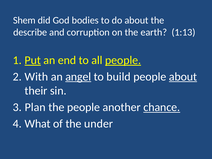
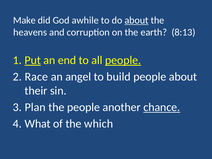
Shem: Shem -> Make
bodies: bodies -> awhile
about at (136, 20) underline: none -> present
describe: describe -> heavens
1:13: 1:13 -> 8:13
With: With -> Race
angel underline: present -> none
about at (183, 77) underline: present -> none
under: under -> which
